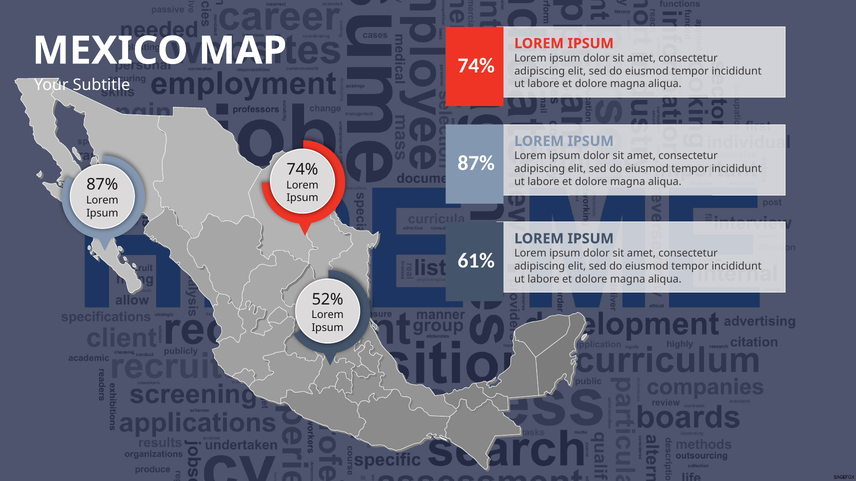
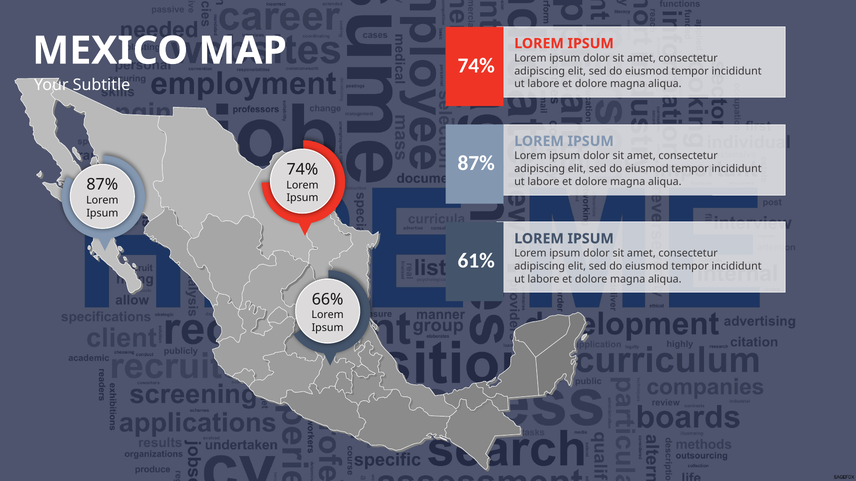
52%: 52% -> 66%
